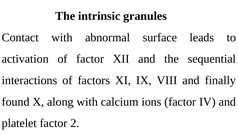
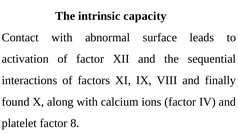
granules: granules -> capacity
2: 2 -> 8
